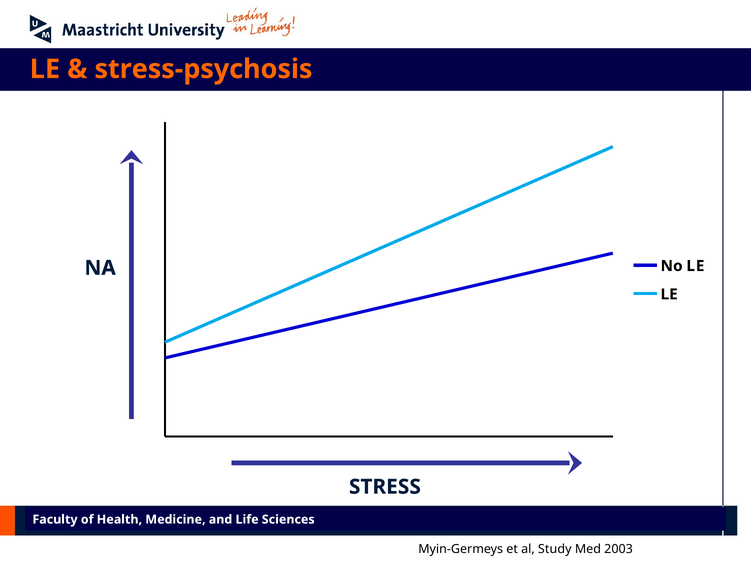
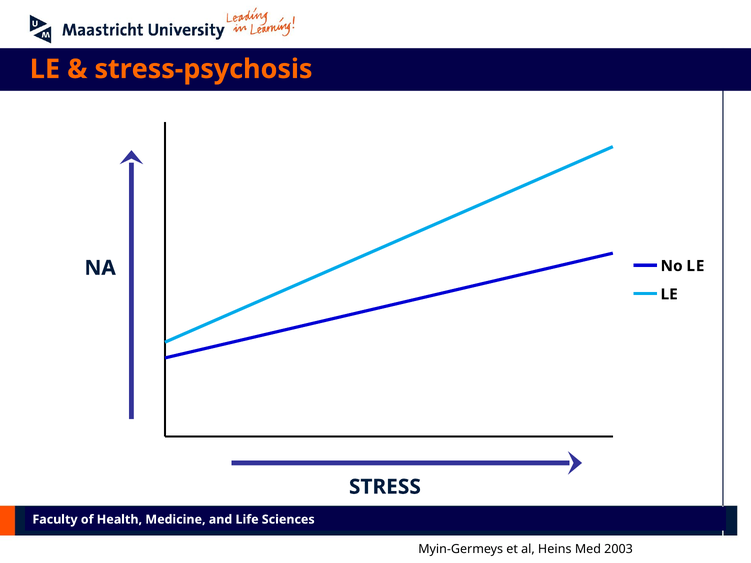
Study: Study -> Heins
